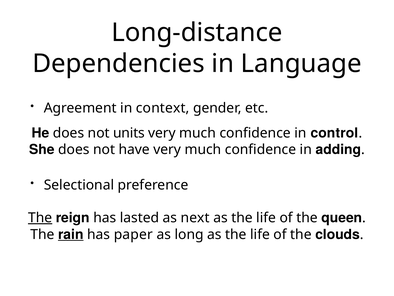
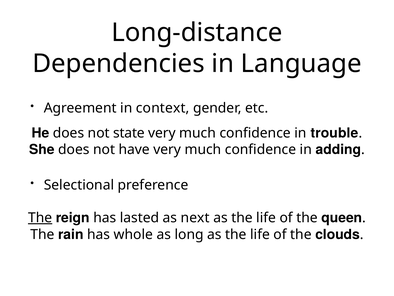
units: units -> state
control: control -> trouble
rain underline: present -> none
paper: paper -> whole
